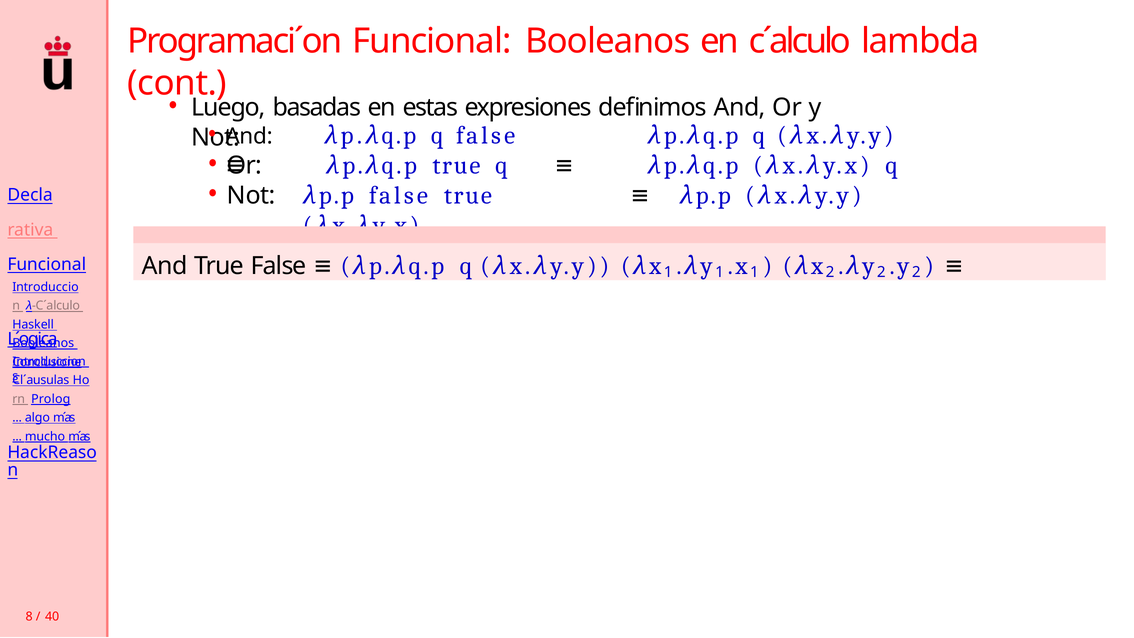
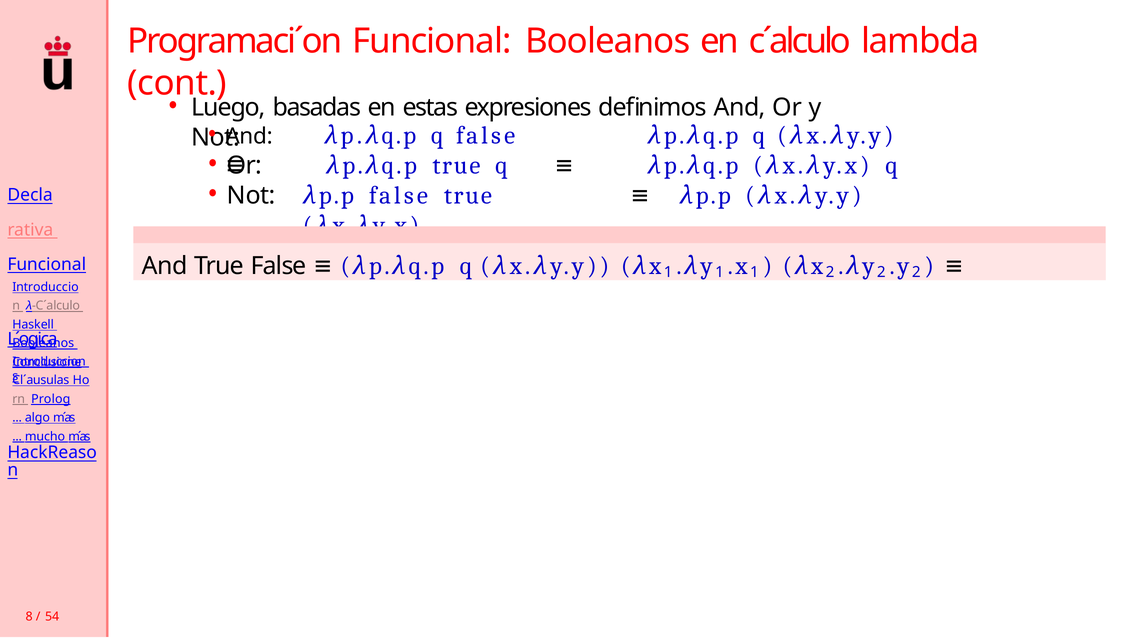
40: 40 -> 54
